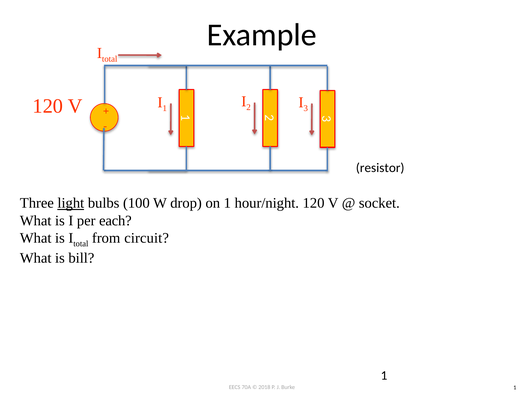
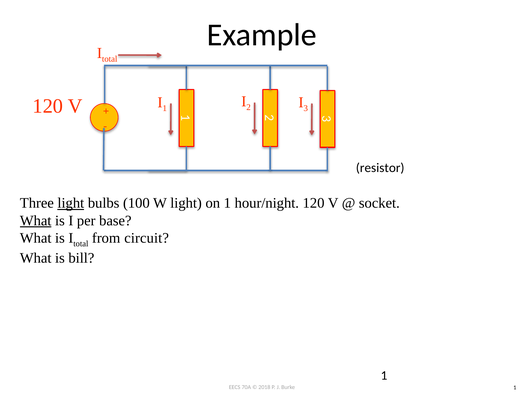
W drop: drop -> light
What at (36, 221) underline: none -> present
each: each -> base
